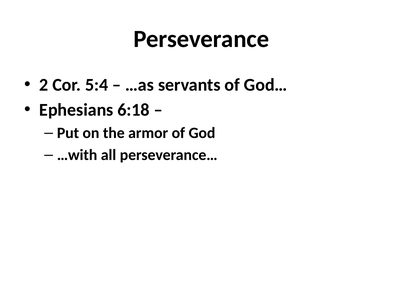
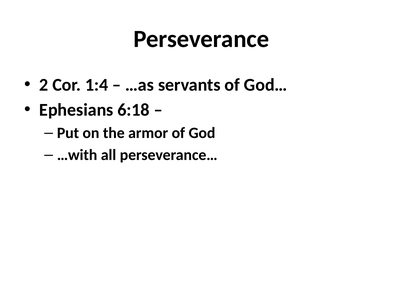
5:4: 5:4 -> 1:4
